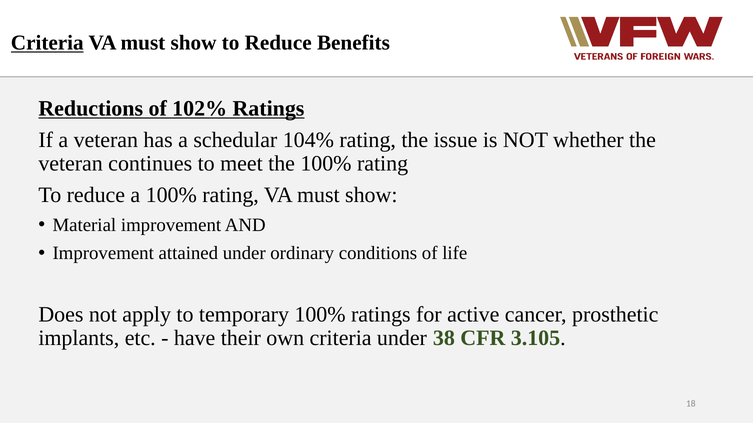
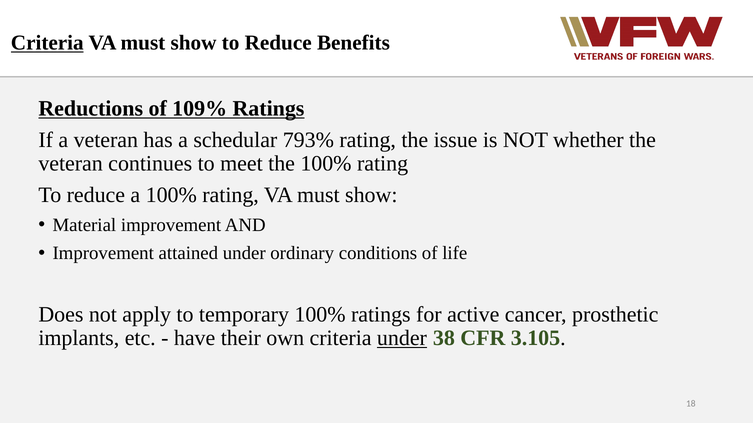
102%: 102% -> 109%
104%: 104% -> 793%
under at (402, 339) underline: none -> present
